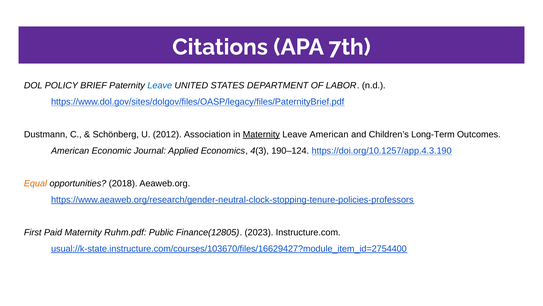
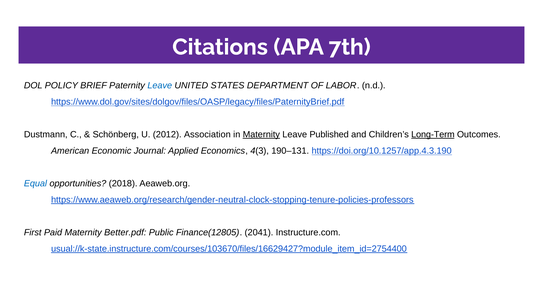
Leave American: American -> Published
Long-Term underline: none -> present
190–124: 190–124 -> 190–131
Equal colour: orange -> blue
Ruhm.pdf: Ruhm.pdf -> Better.pdf
2023: 2023 -> 2041
